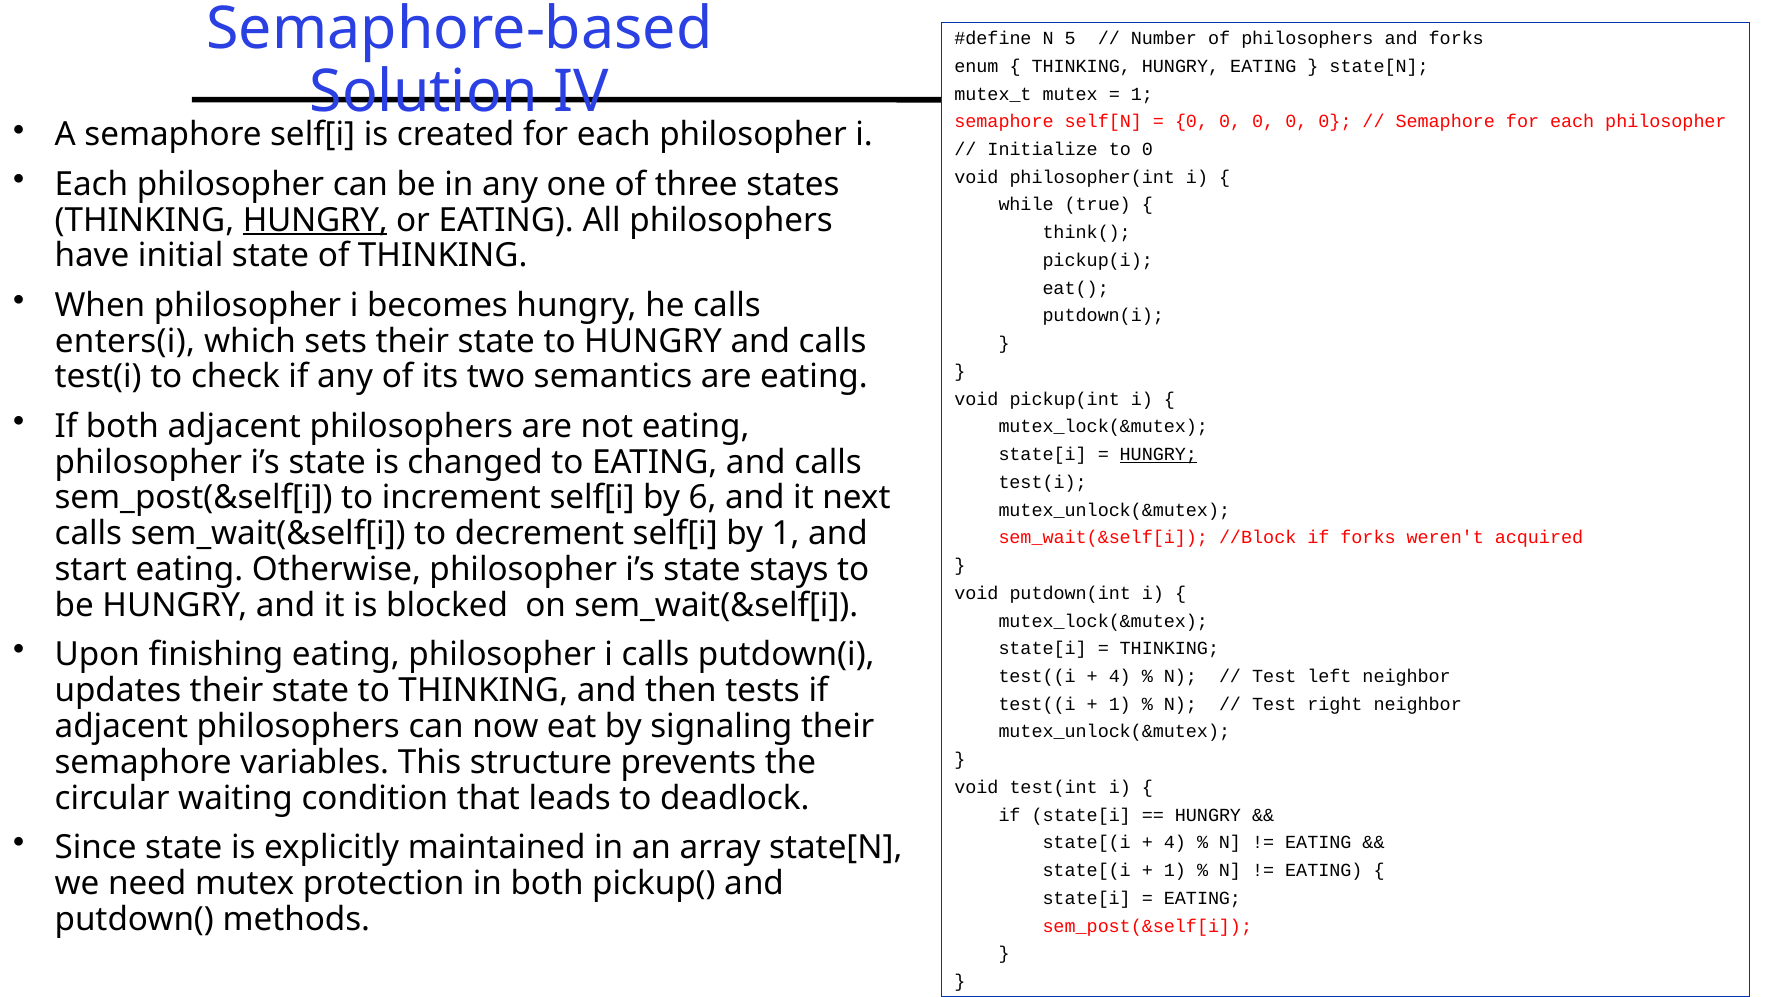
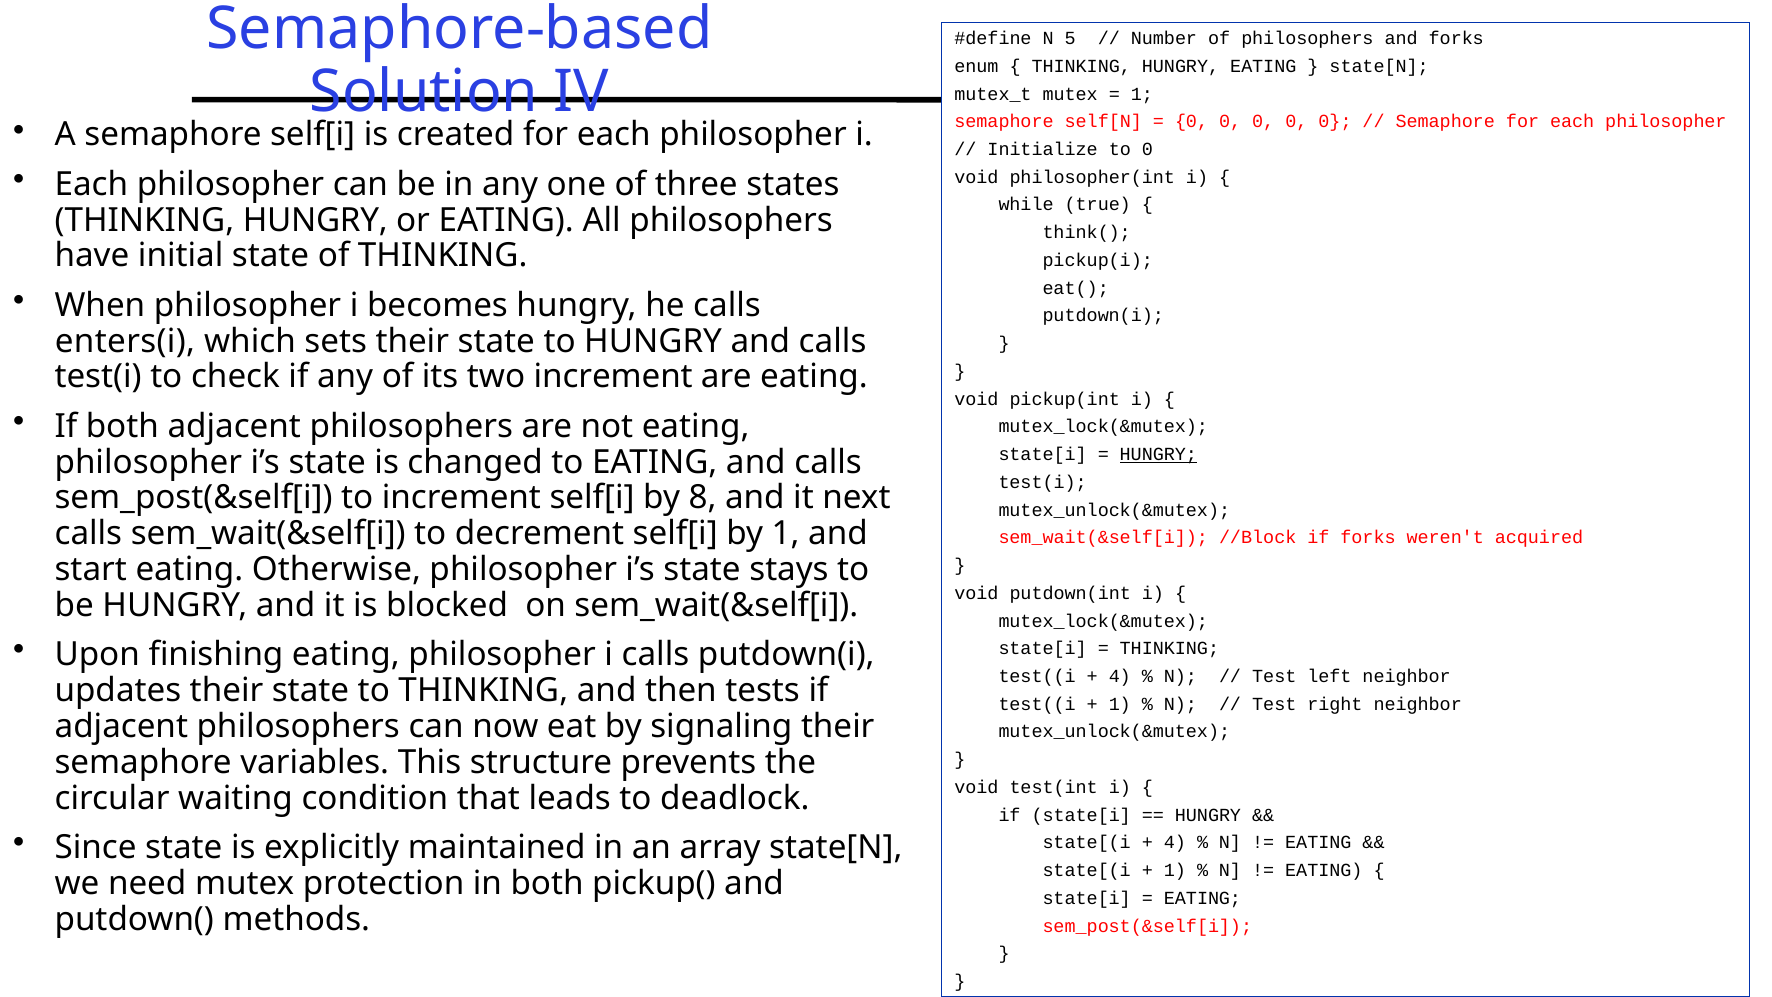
HUNGRY at (315, 220) underline: present -> none
two semantics: semantics -> increment
6: 6 -> 8
